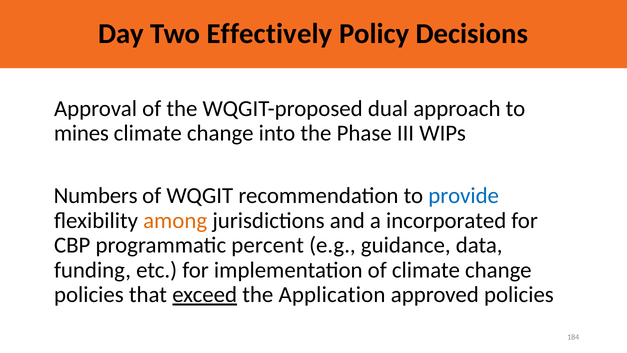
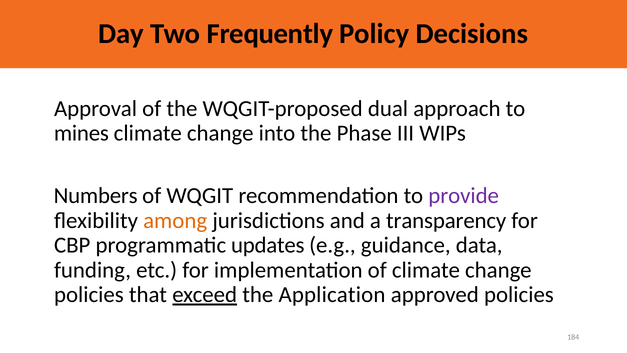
Effectively: Effectively -> Frequently
provide colour: blue -> purple
incorporated: incorporated -> transparency
percent: percent -> updates
